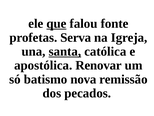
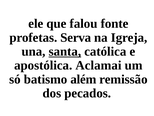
que underline: present -> none
Renovar: Renovar -> Aclamai
nova: nova -> além
